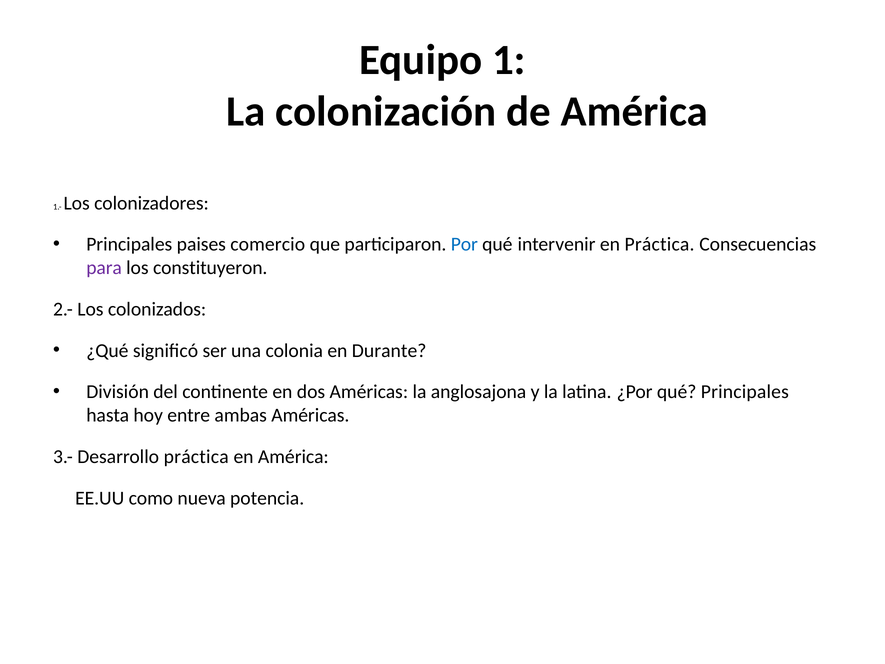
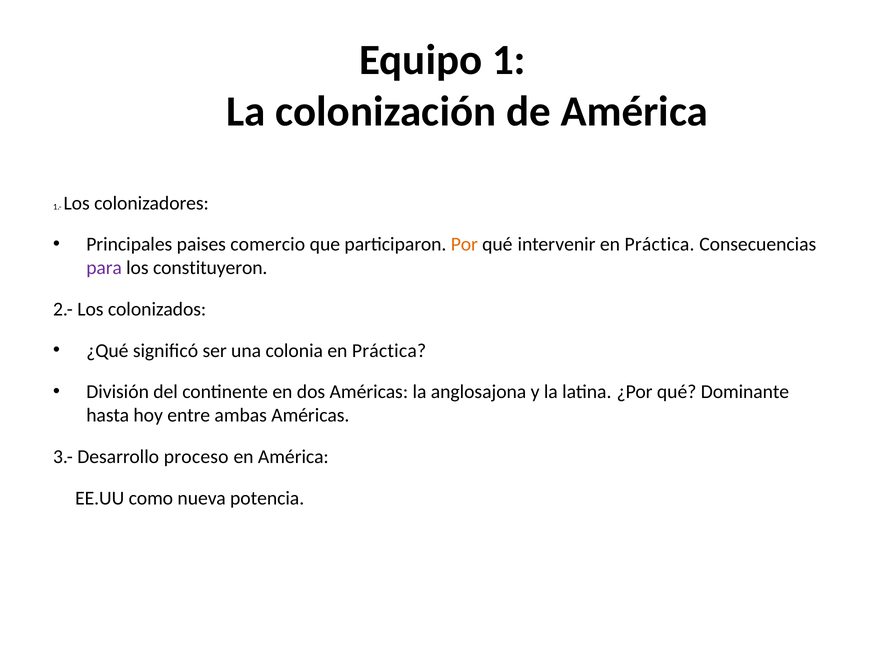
Por colour: blue -> orange
colonia en Durante: Durante -> Práctica
qué Principales: Principales -> Dominante
Desarrollo práctica: práctica -> proceso
